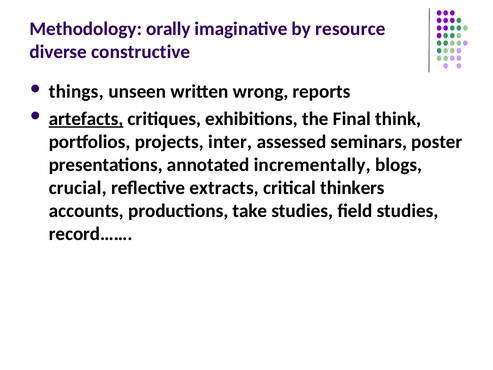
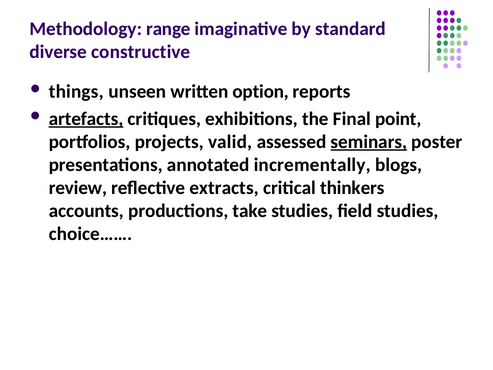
orally: orally -> range
resource: resource -> standard
wrong: wrong -> option
think: think -> point
inter: inter -> valid
seminars underline: none -> present
crucial: crucial -> review
record……: record…… -> choice……
